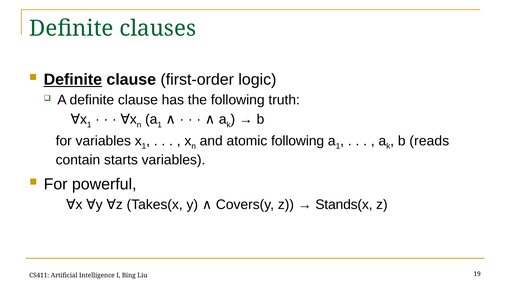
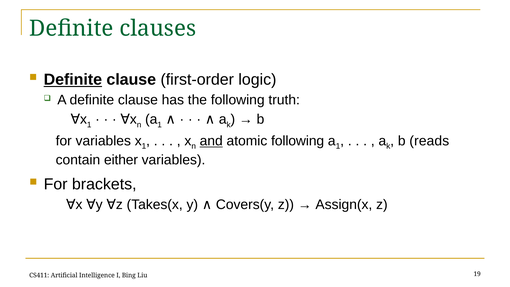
and underline: none -> present
starts: starts -> either
powerful: powerful -> brackets
Stands(x: Stands(x -> Assign(x
